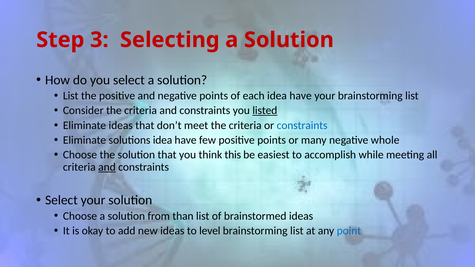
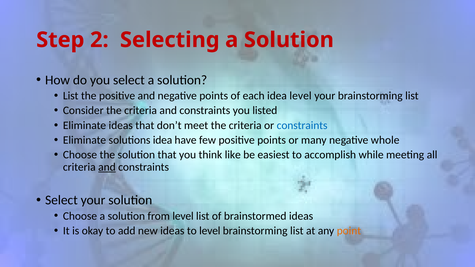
3: 3 -> 2
each idea have: have -> level
listed underline: present -> none
this: this -> like
from than: than -> level
point colour: blue -> orange
